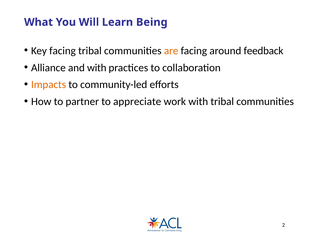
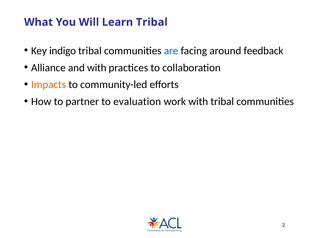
Learn Being: Being -> Tribal
Key facing: facing -> indigo
are colour: orange -> blue
appreciate: appreciate -> evaluation
